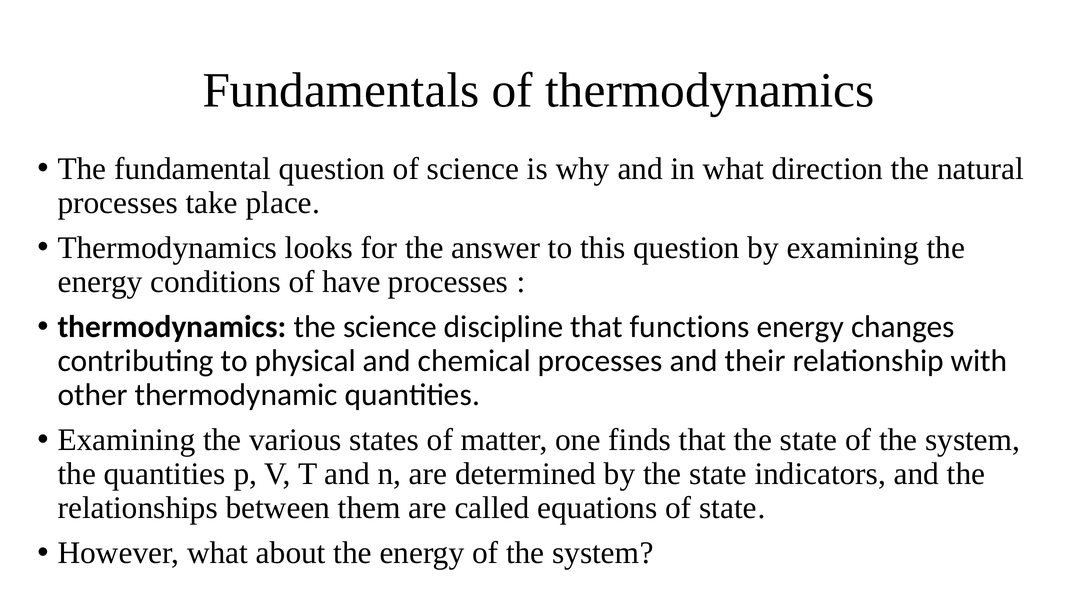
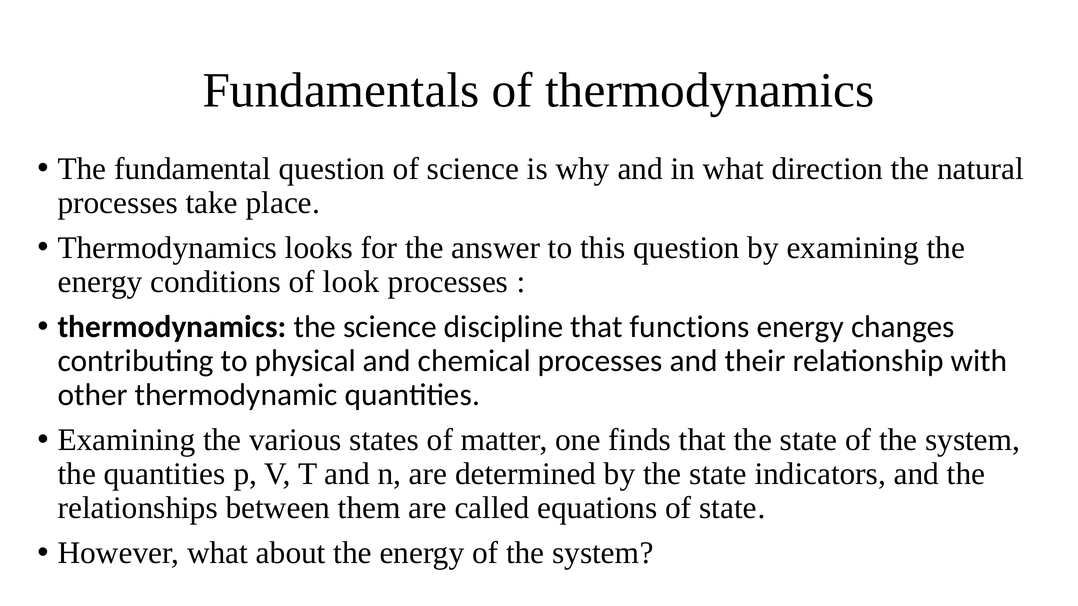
have: have -> look
